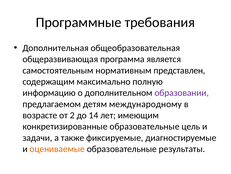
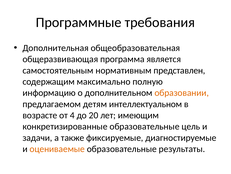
образовании colour: purple -> orange
международному: международному -> интеллектуальном
2: 2 -> 4
14: 14 -> 20
